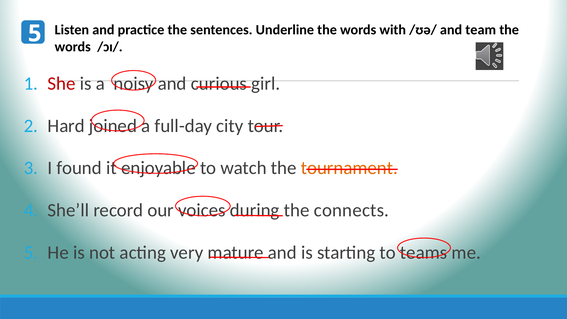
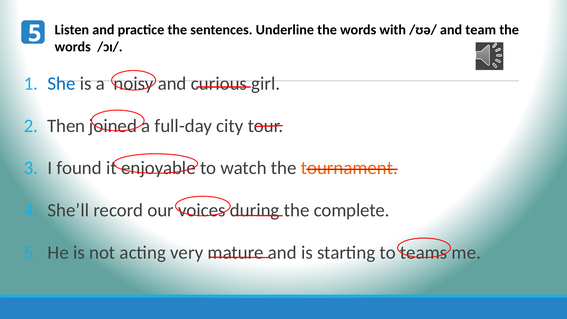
She colour: red -> blue
Hard: Hard -> Then
connects: connects -> complete
